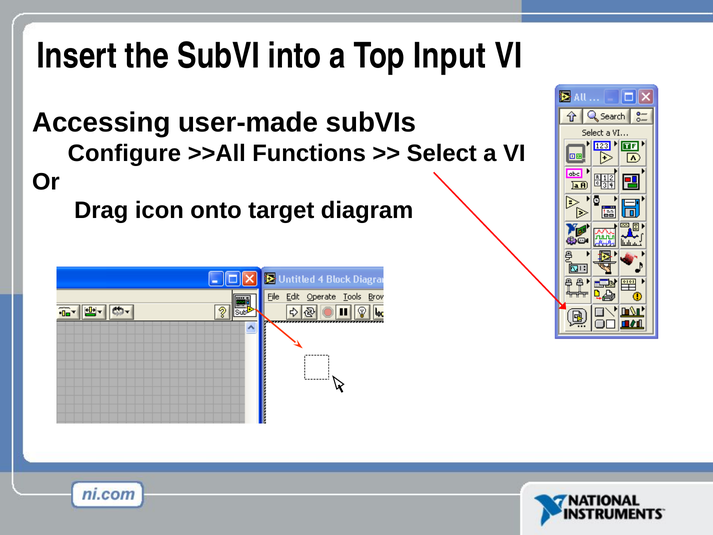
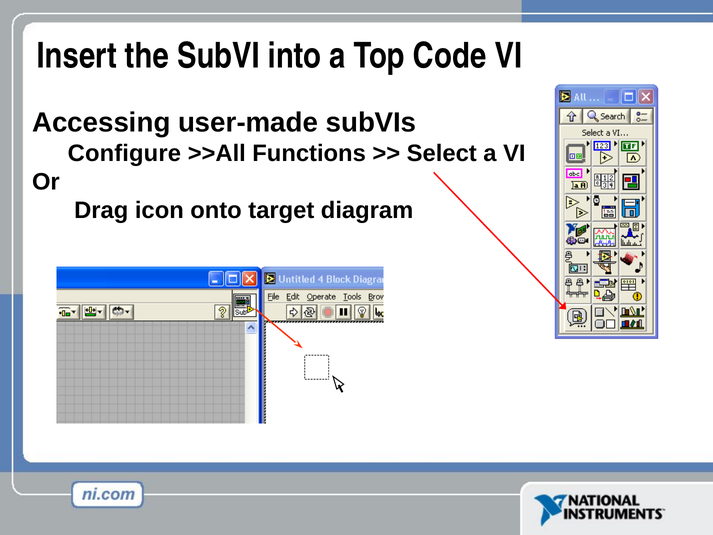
Input: Input -> Code
